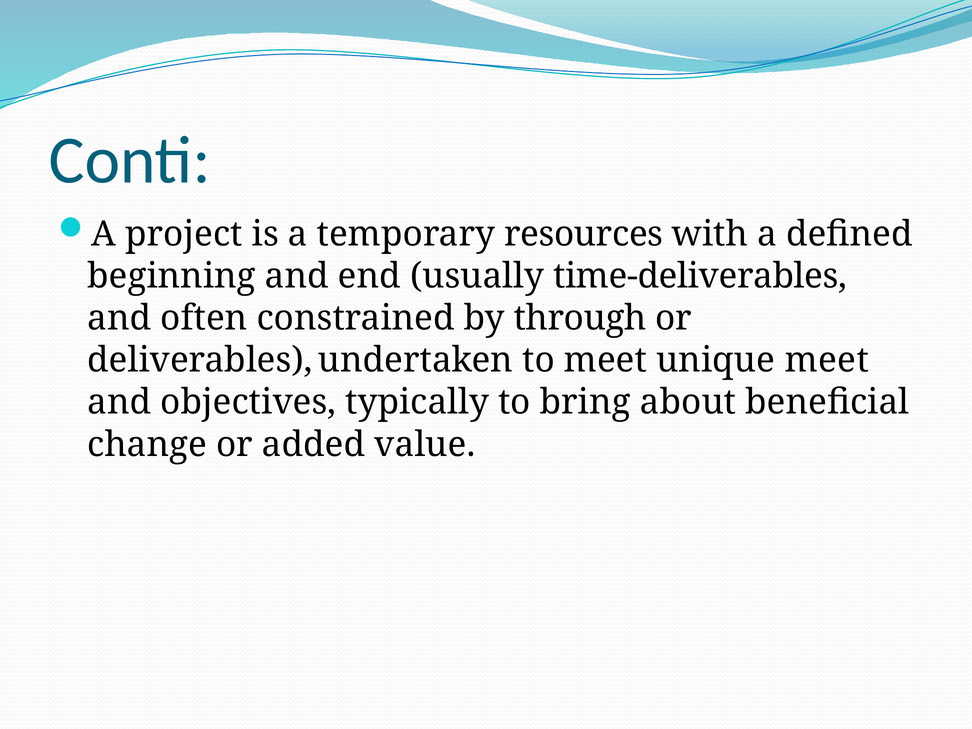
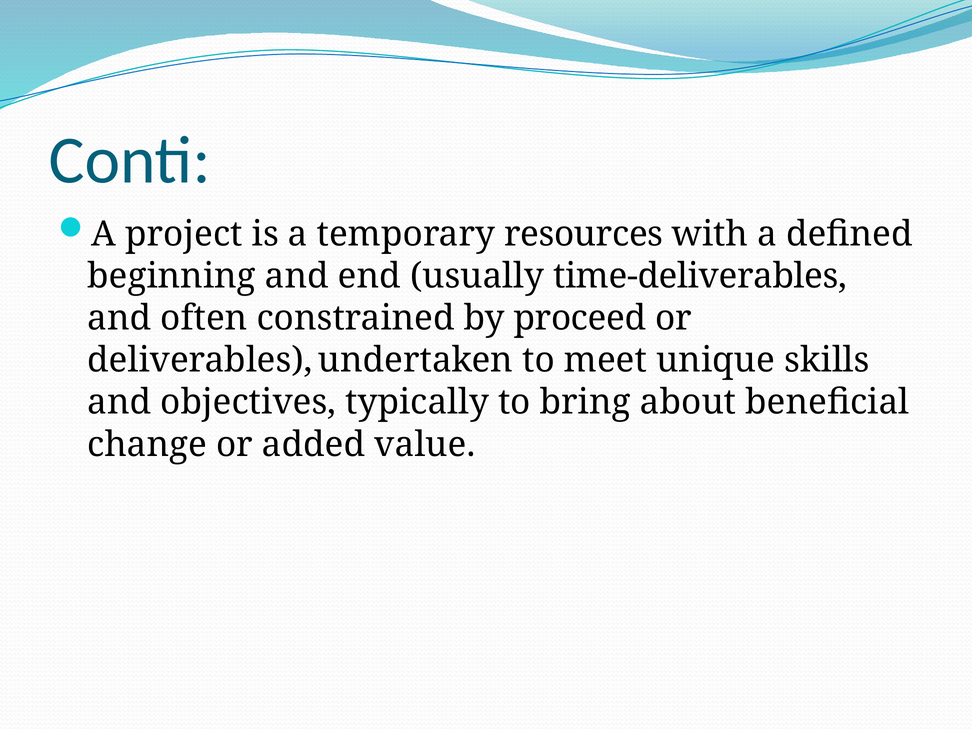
through: through -> proceed
unique meet: meet -> skills
